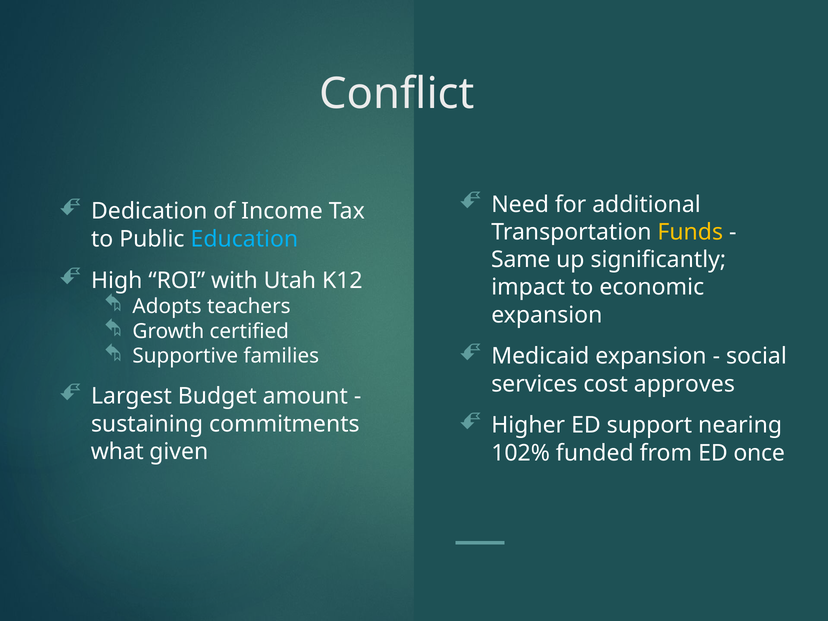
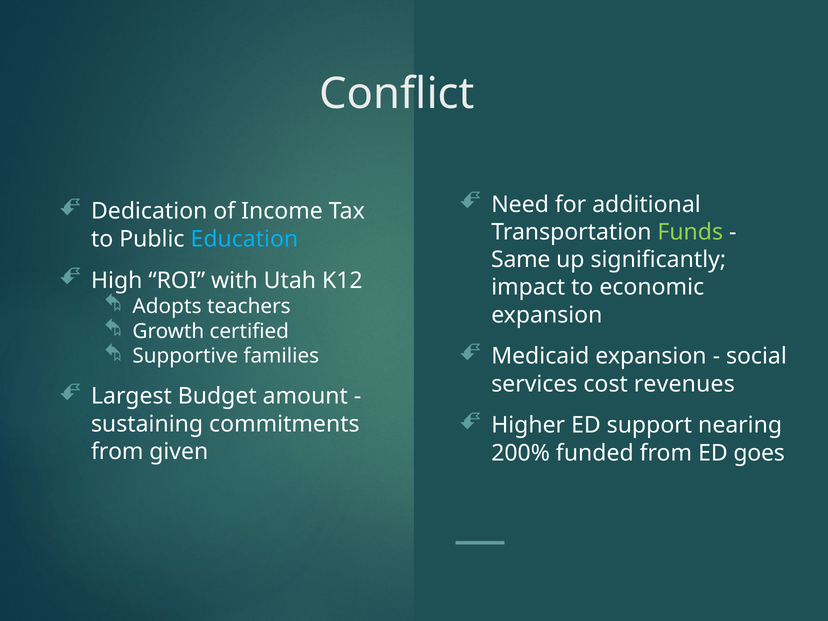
Funds colour: yellow -> light green
approves: approves -> revenues
what at (117, 452): what -> from
102%: 102% -> 200%
once: once -> goes
